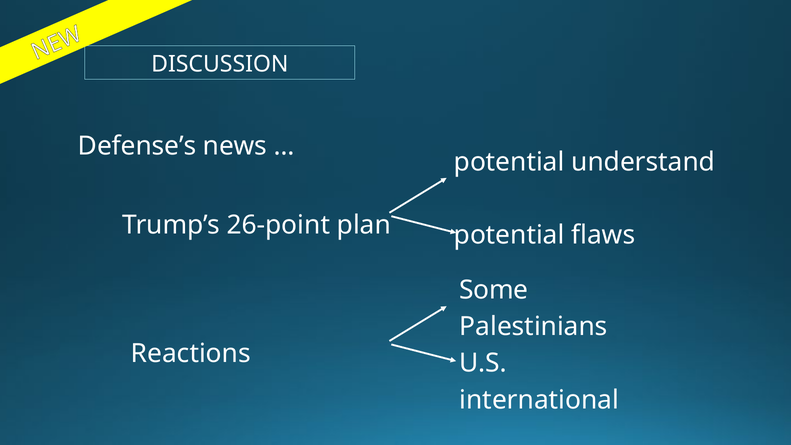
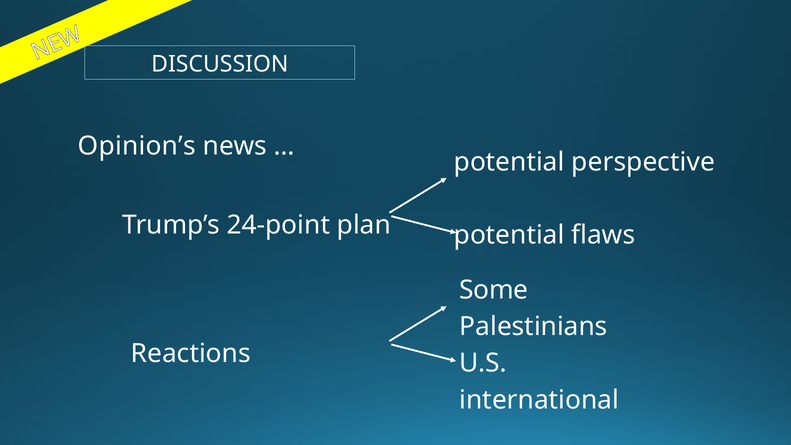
Defense’s: Defense’s -> Opinion’s
understand: understand -> perspective
26-point: 26-point -> 24-point
